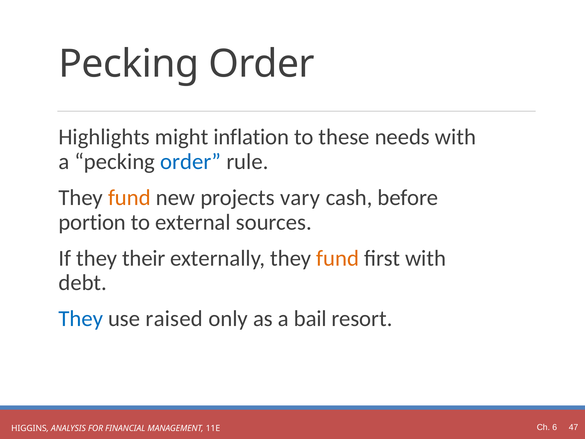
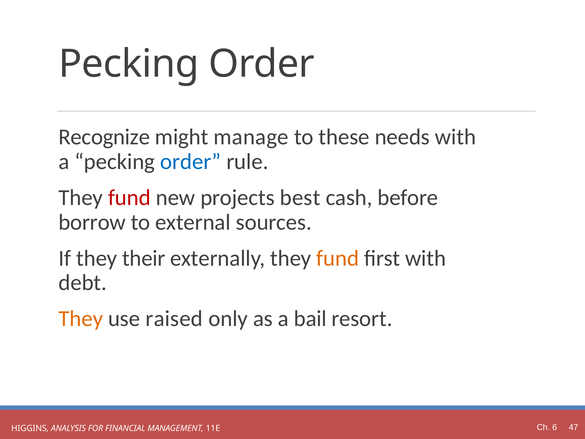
Highlights: Highlights -> Recognize
inflation: inflation -> manage
fund at (129, 197) colour: orange -> red
vary: vary -> best
portion: portion -> borrow
They at (81, 319) colour: blue -> orange
